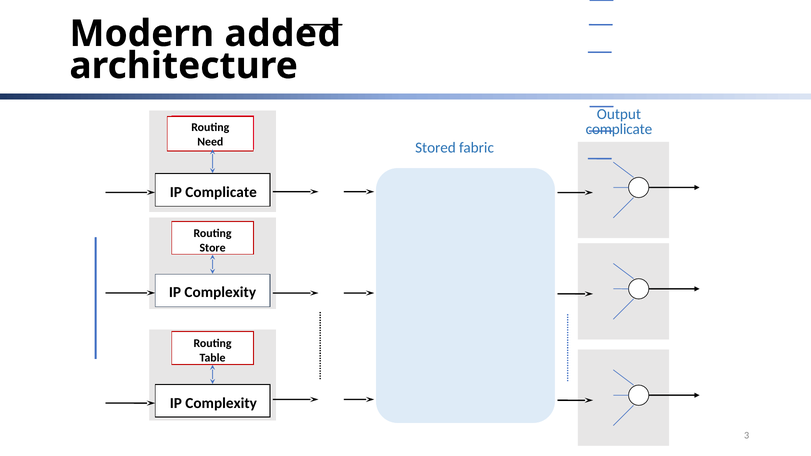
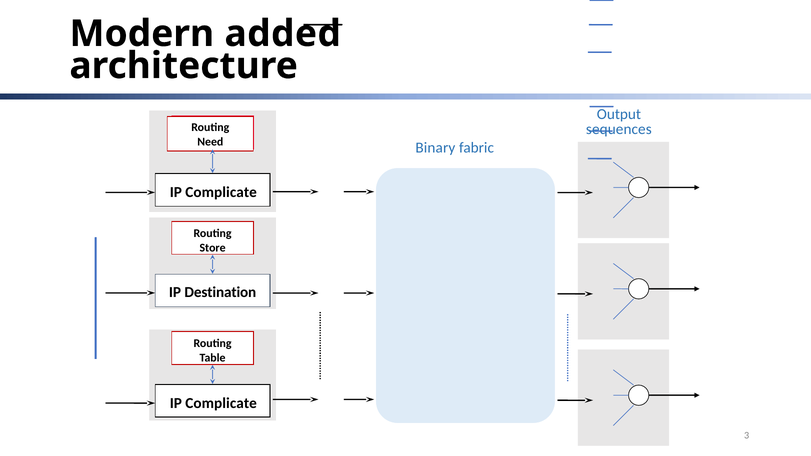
complicate at (619, 129): complicate -> sequences
Stored: Stored -> Binary
Complexity at (220, 293): Complexity -> Destination
Complexity at (221, 404): Complexity -> Complicate
